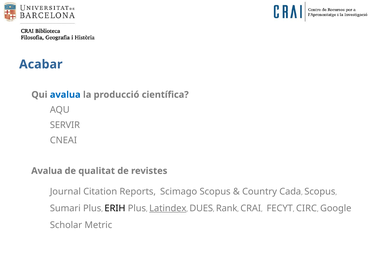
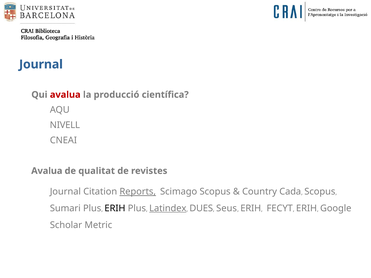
Acabar at (41, 64): Acabar -> Journal
avalua at (65, 95) colour: blue -> red
SERVIR: SERVIR -> NIVELL
Reports underline: none -> present
Rank: Rank -> Seus
CRAI at (251, 209): CRAI -> ERIH
CIRC at (306, 209): CIRC -> ERIH
